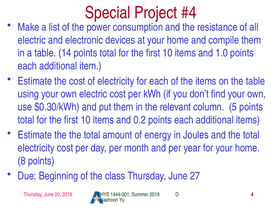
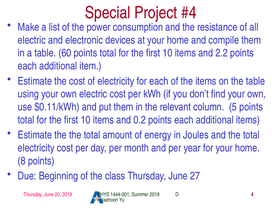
14: 14 -> 60
1.0: 1.0 -> 2.2
$0.30/kWh: $0.30/kWh -> $0.11/kWh
